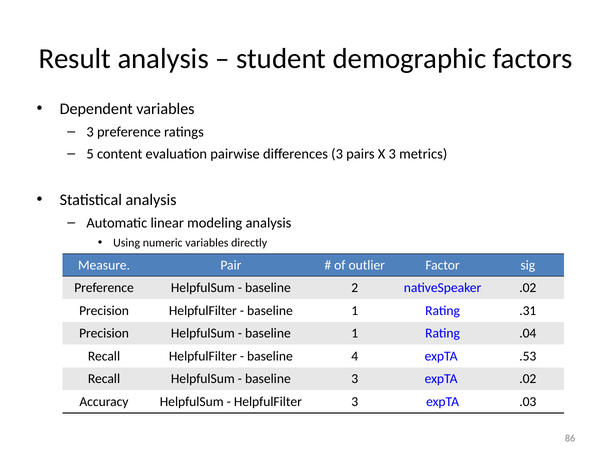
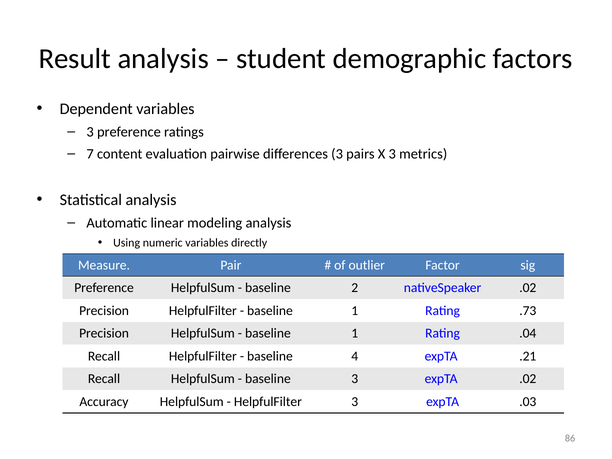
5: 5 -> 7
.31: .31 -> .73
.53: .53 -> .21
